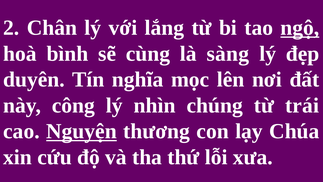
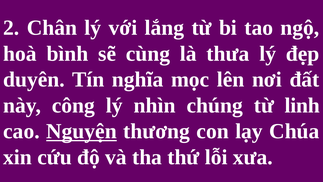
ngộ underline: present -> none
sàng: sàng -> thưa
trái: trái -> linh
